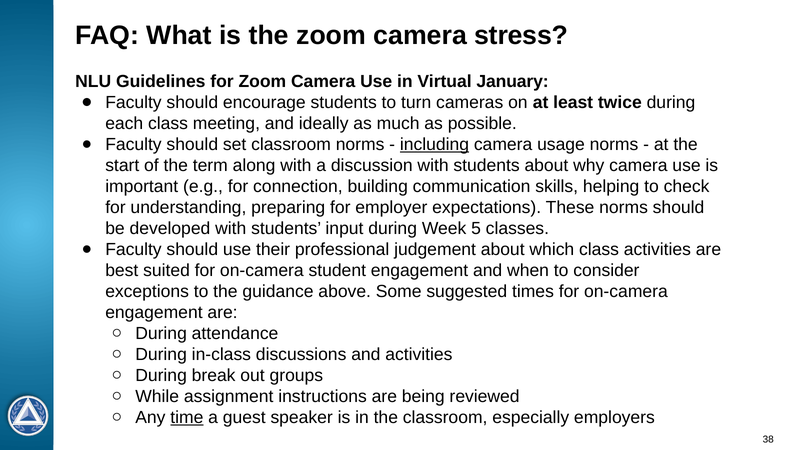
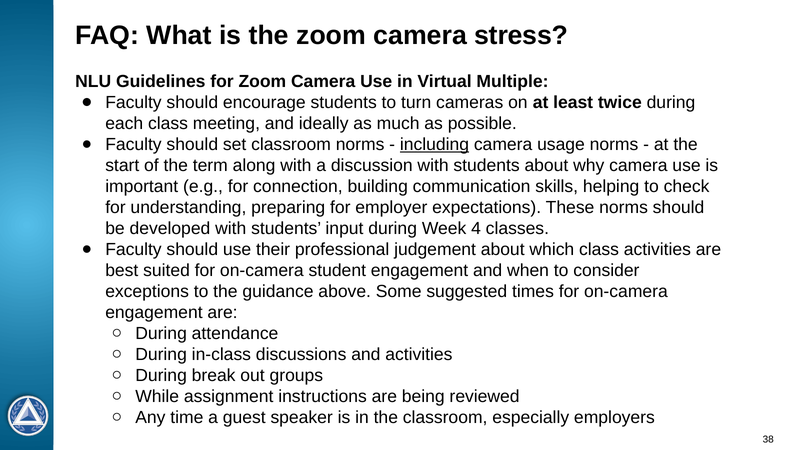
January: January -> Multiple
5: 5 -> 4
time underline: present -> none
